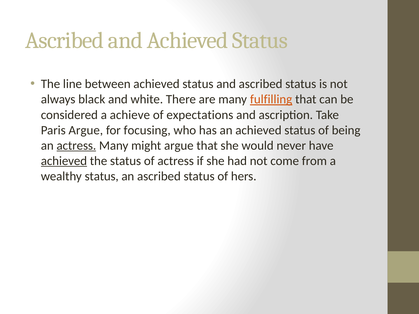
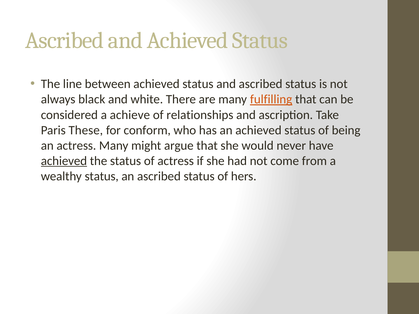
expectations: expectations -> relationships
Paris Argue: Argue -> These
focusing: focusing -> conform
actress at (76, 146) underline: present -> none
